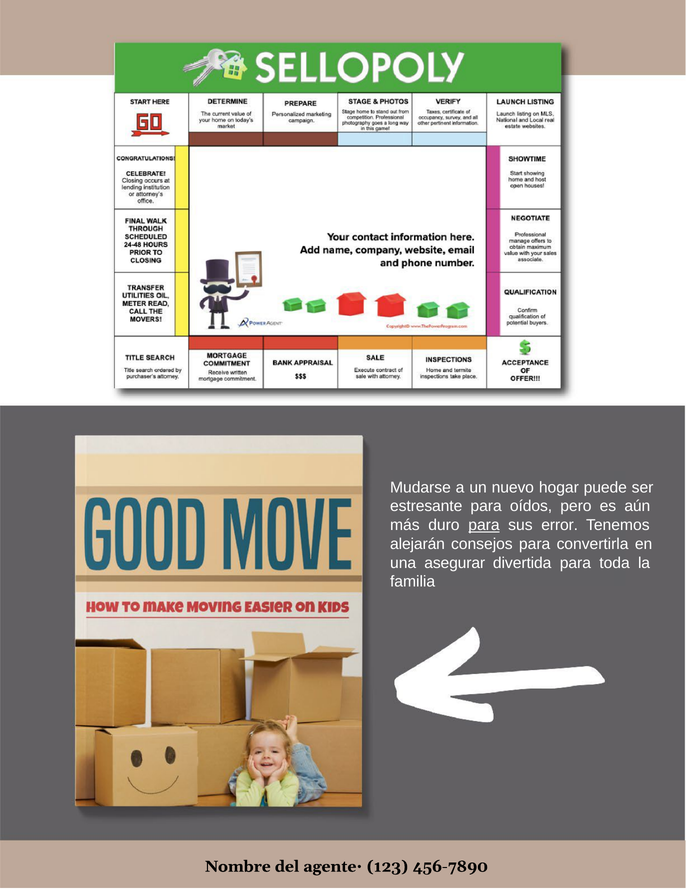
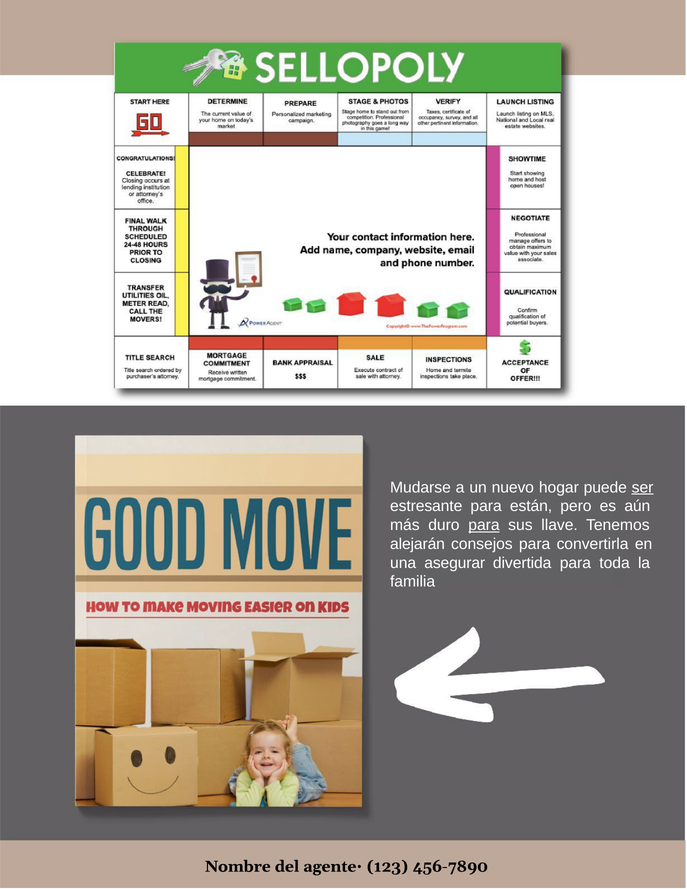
ser underline: none -> present
oídos: oídos -> están
error: error -> llave
